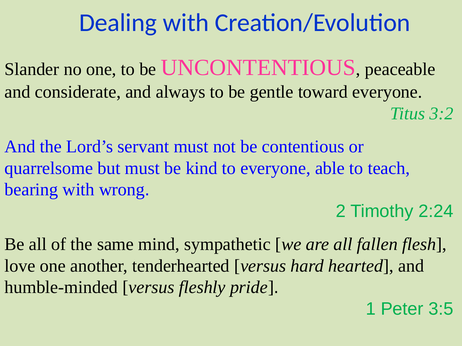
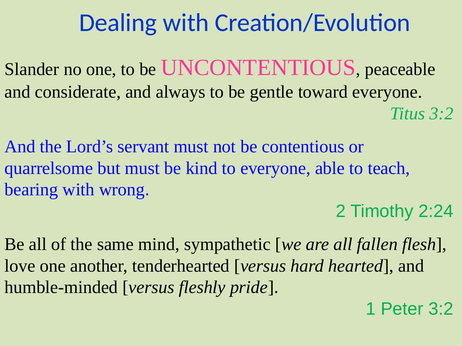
Peter 3:5: 3:5 -> 3:2
